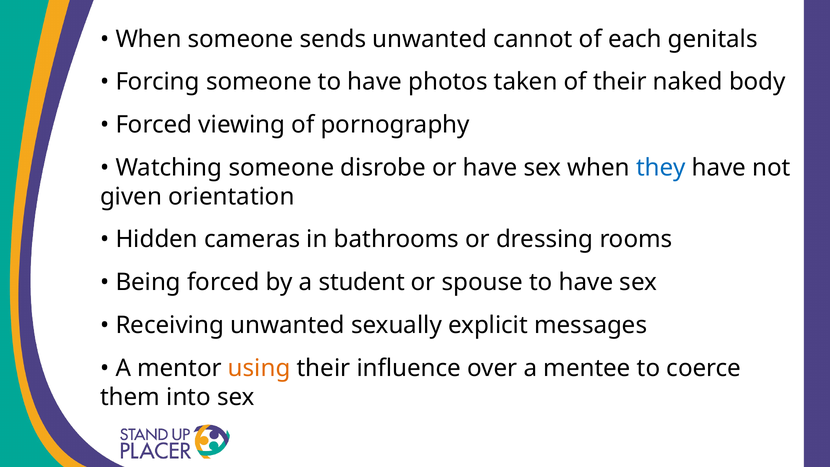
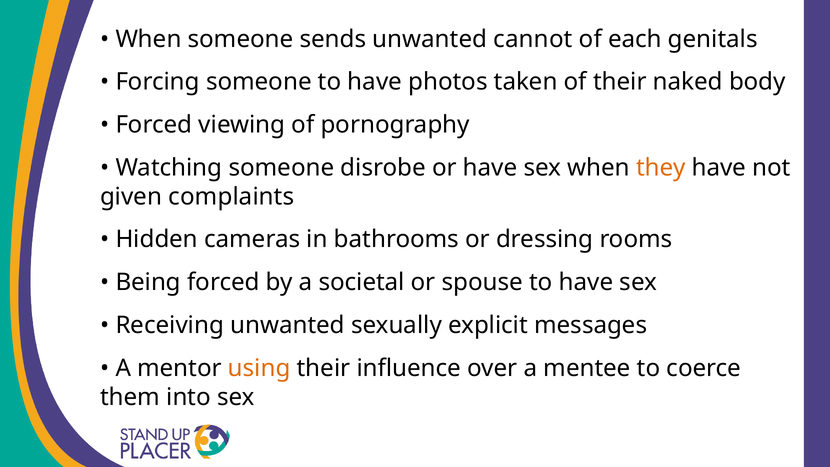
they colour: blue -> orange
orientation: orientation -> complaints
student: student -> societal
